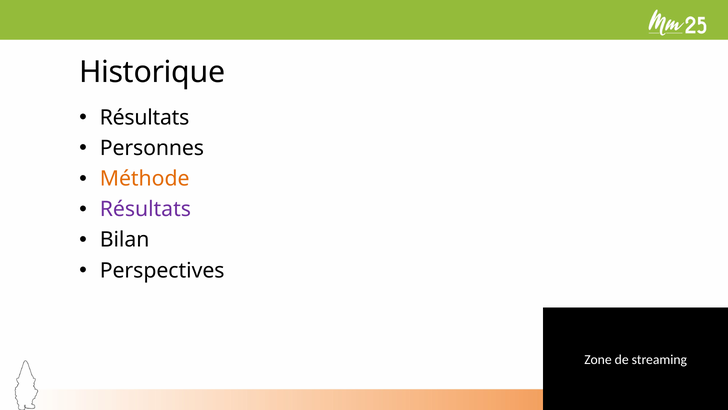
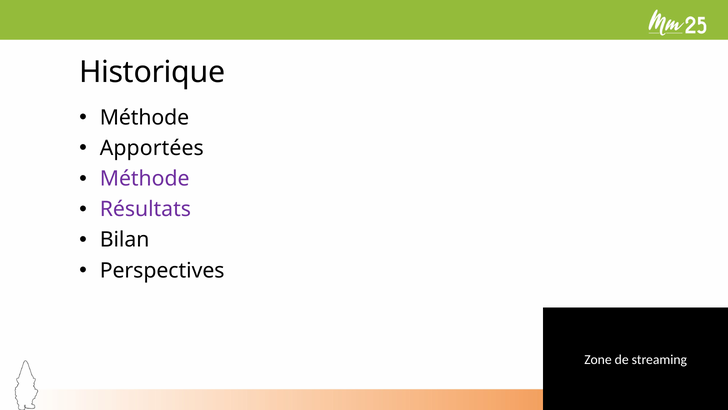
Résultats at (145, 118): Résultats -> Méthode
Personnes: Personnes -> Apportées
Méthode at (145, 179) colour: orange -> purple
